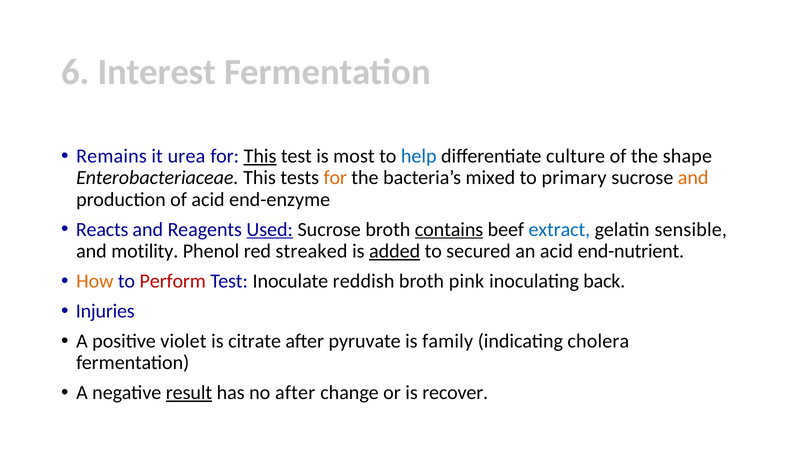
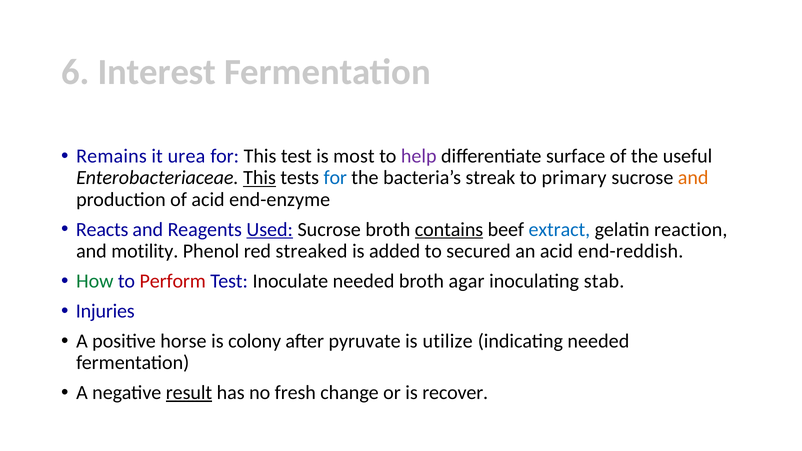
This at (260, 156) underline: present -> none
help colour: blue -> purple
culture: culture -> surface
shape: shape -> useful
This at (260, 178) underline: none -> present
for at (335, 178) colour: orange -> blue
mixed: mixed -> streak
sensible: sensible -> reaction
added underline: present -> none
end-nutrient: end-nutrient -> end-reddish
How colour: orange -> green
Inoculate reddish: reddish -> needed
pink: pink -> agar
back: back -> stab
violet: violet -> horse
citrate: citrate -> colony
family: family -> utilize
indicating cholera: cholera -> needed
no after: after -> fresh
